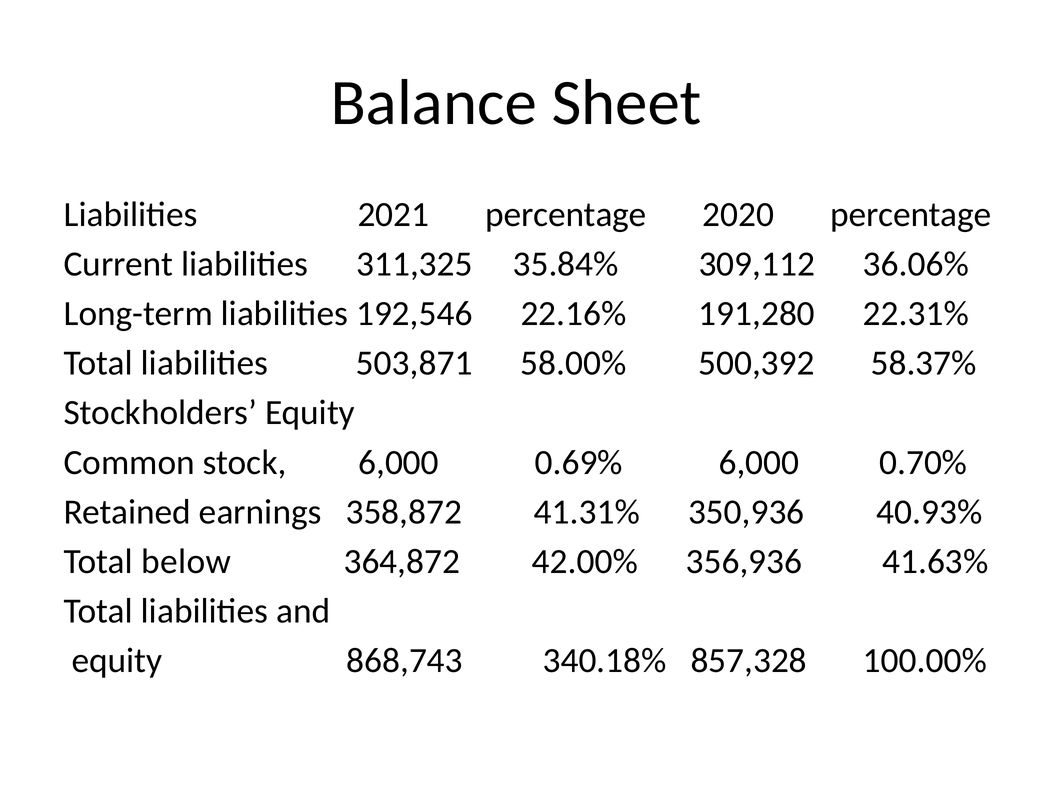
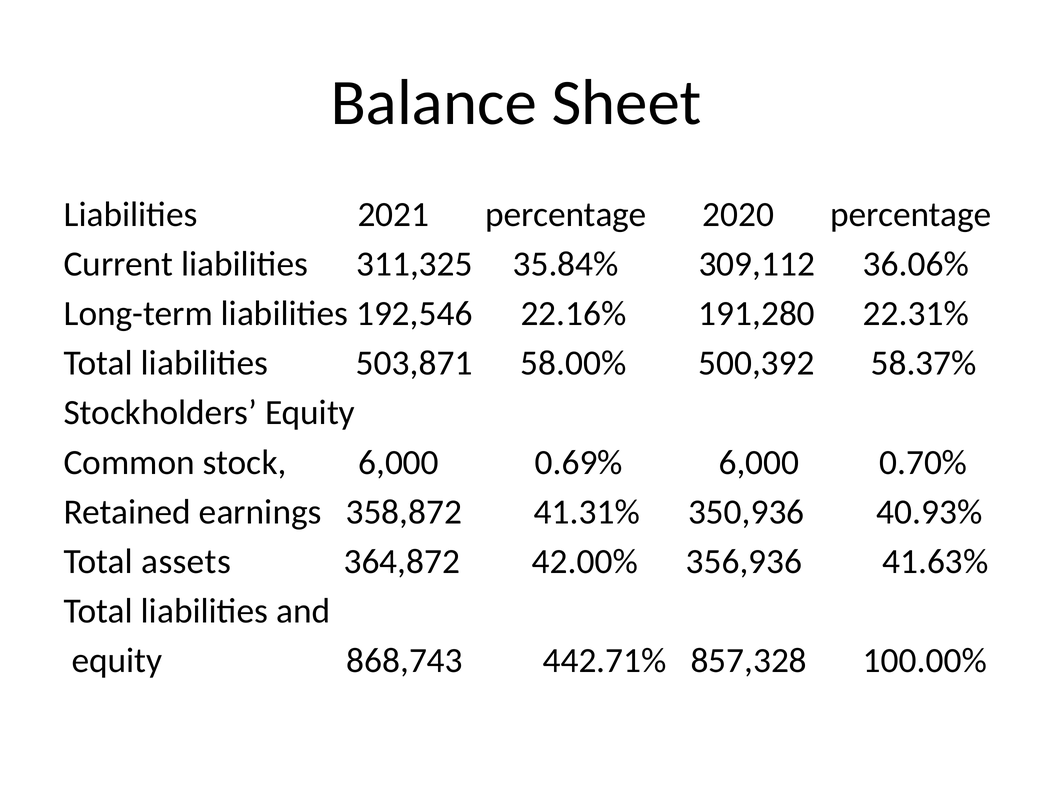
below: below -> assets
340.18%: 340.18% -> 442.71%
